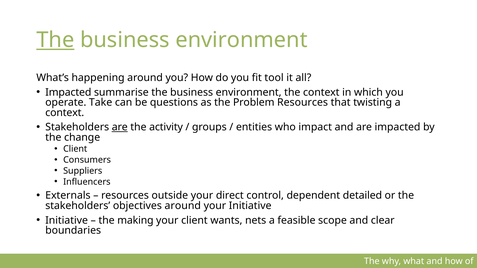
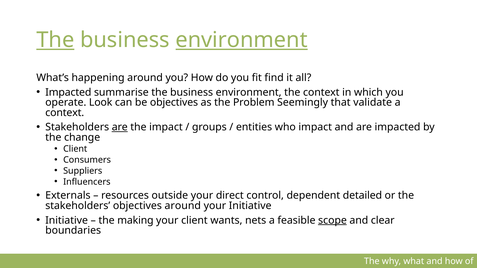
environment at (242, 40) underline: none -> present
tool: tool -> find
Take: Take -> Look
be questions: questions -> objectives
Problem Resources: Resources -> Seemingly
twisting: twisting -> validate
the activity: activity -> impact
scope underline: none -> present
